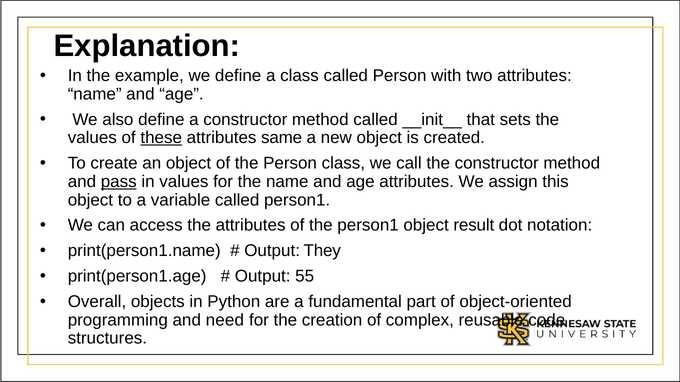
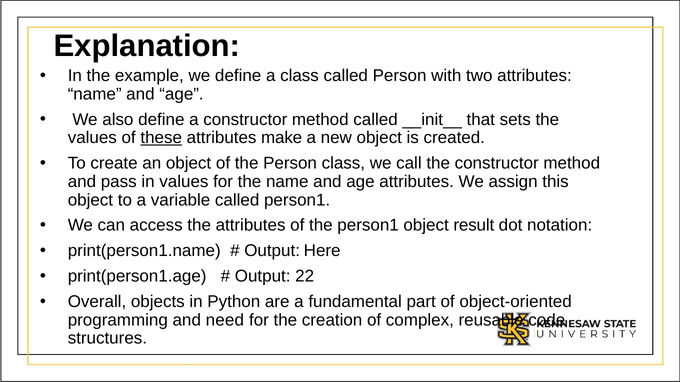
same: same -> make
pass underline: present -> none
They: They -> Here
55: 55 -> 22
